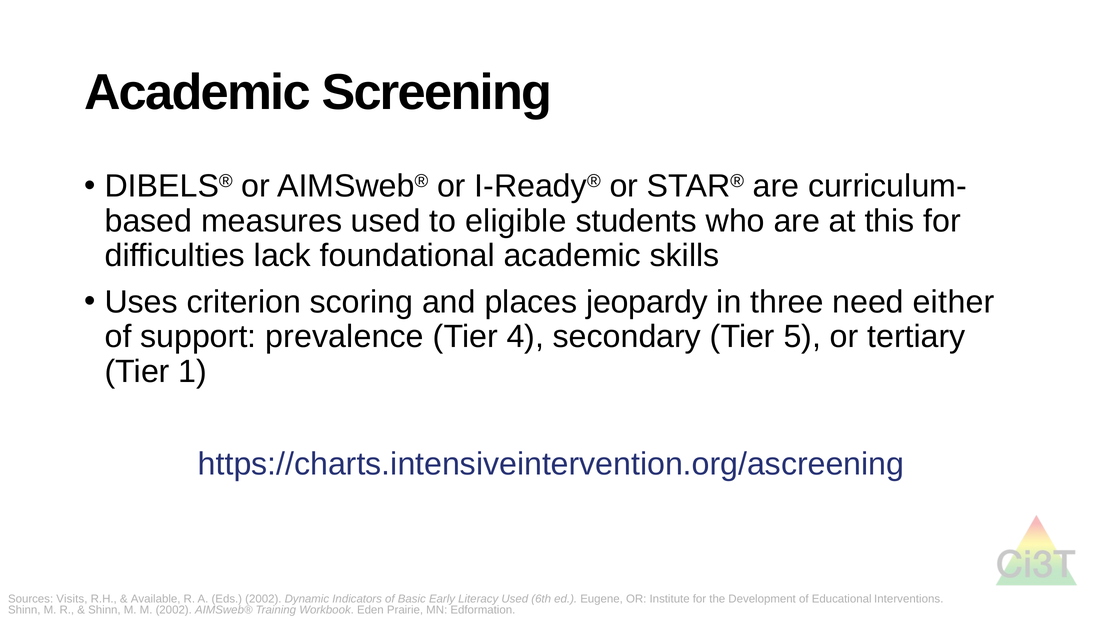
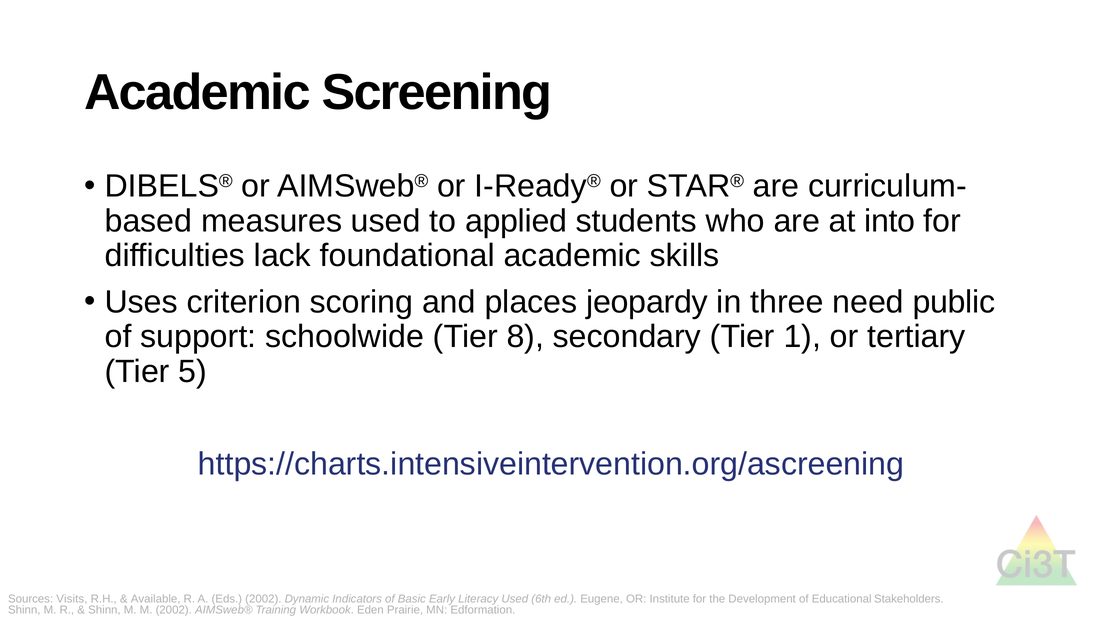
eligible: eligible -> applied
this: this -> into
either: either -> public
prevalence: prevalence -> schoolwide
4: 4 -> 8
5: 5 -> 1
1: 1 -> 5
Interventions: Interventions -> Stakeholders
